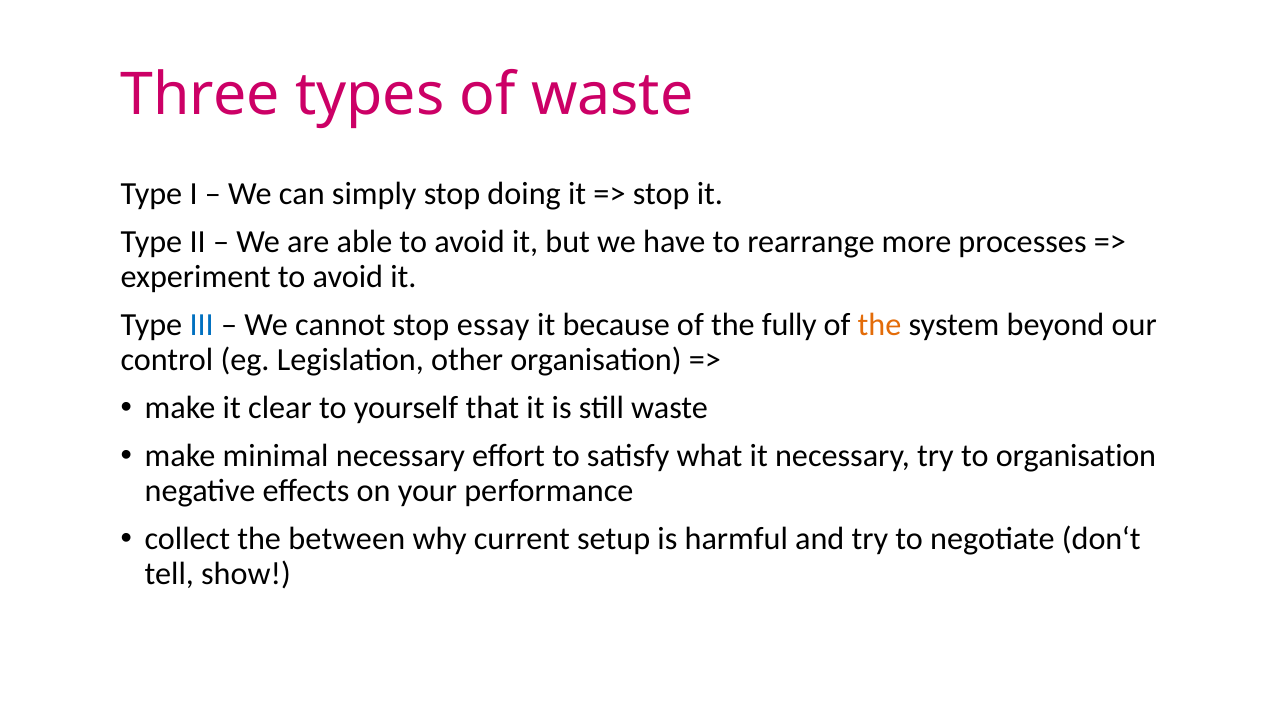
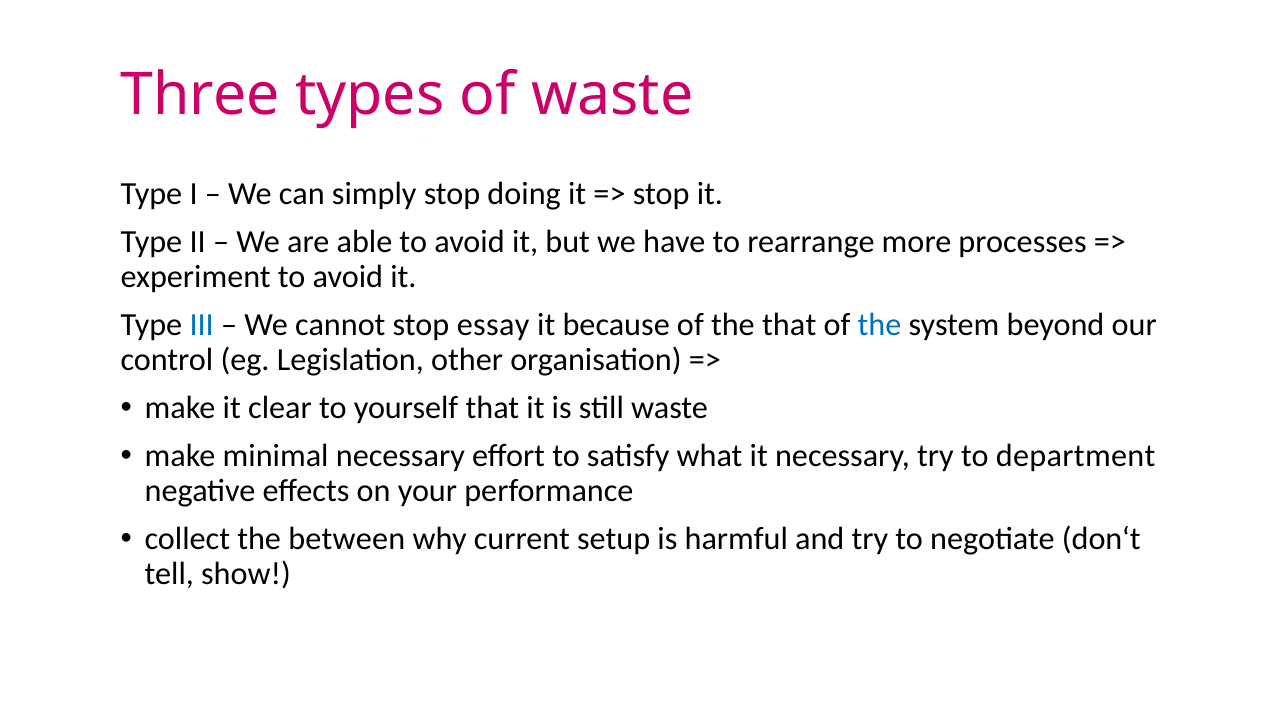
the fully: fully -> that
the at (880, 325) colour: orange -> blue
to organisation: organisation -> department
